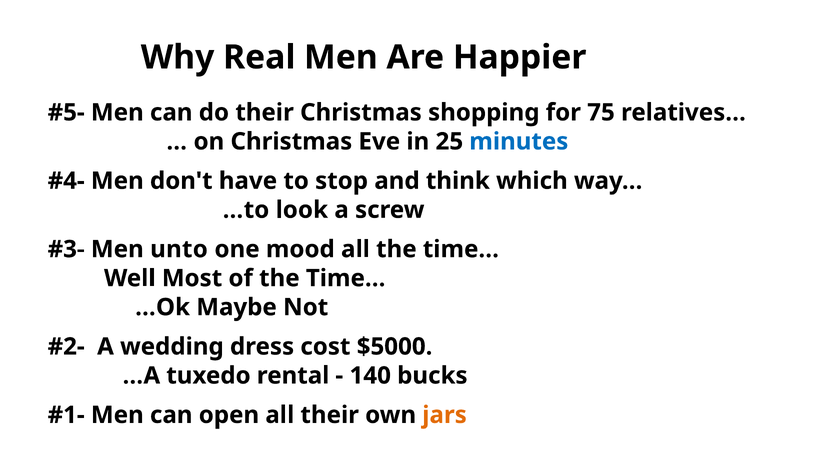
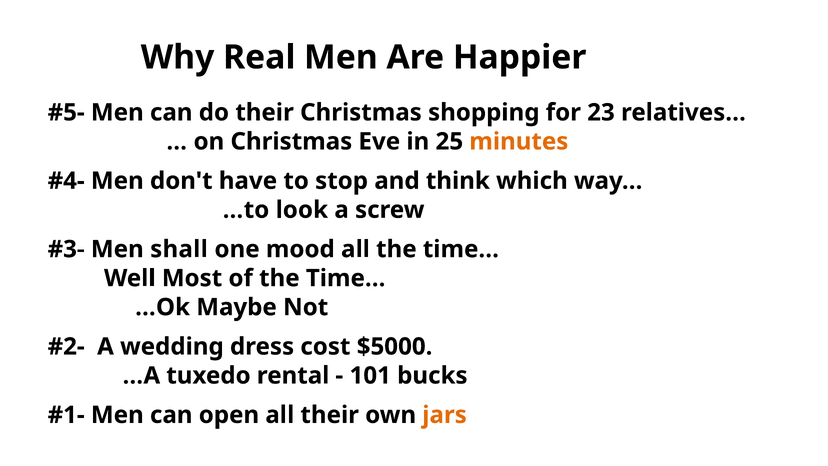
75: 75 -> 23
minutes colour: blue -> orange
unto: unto -> shall
140: 140 -> 101
